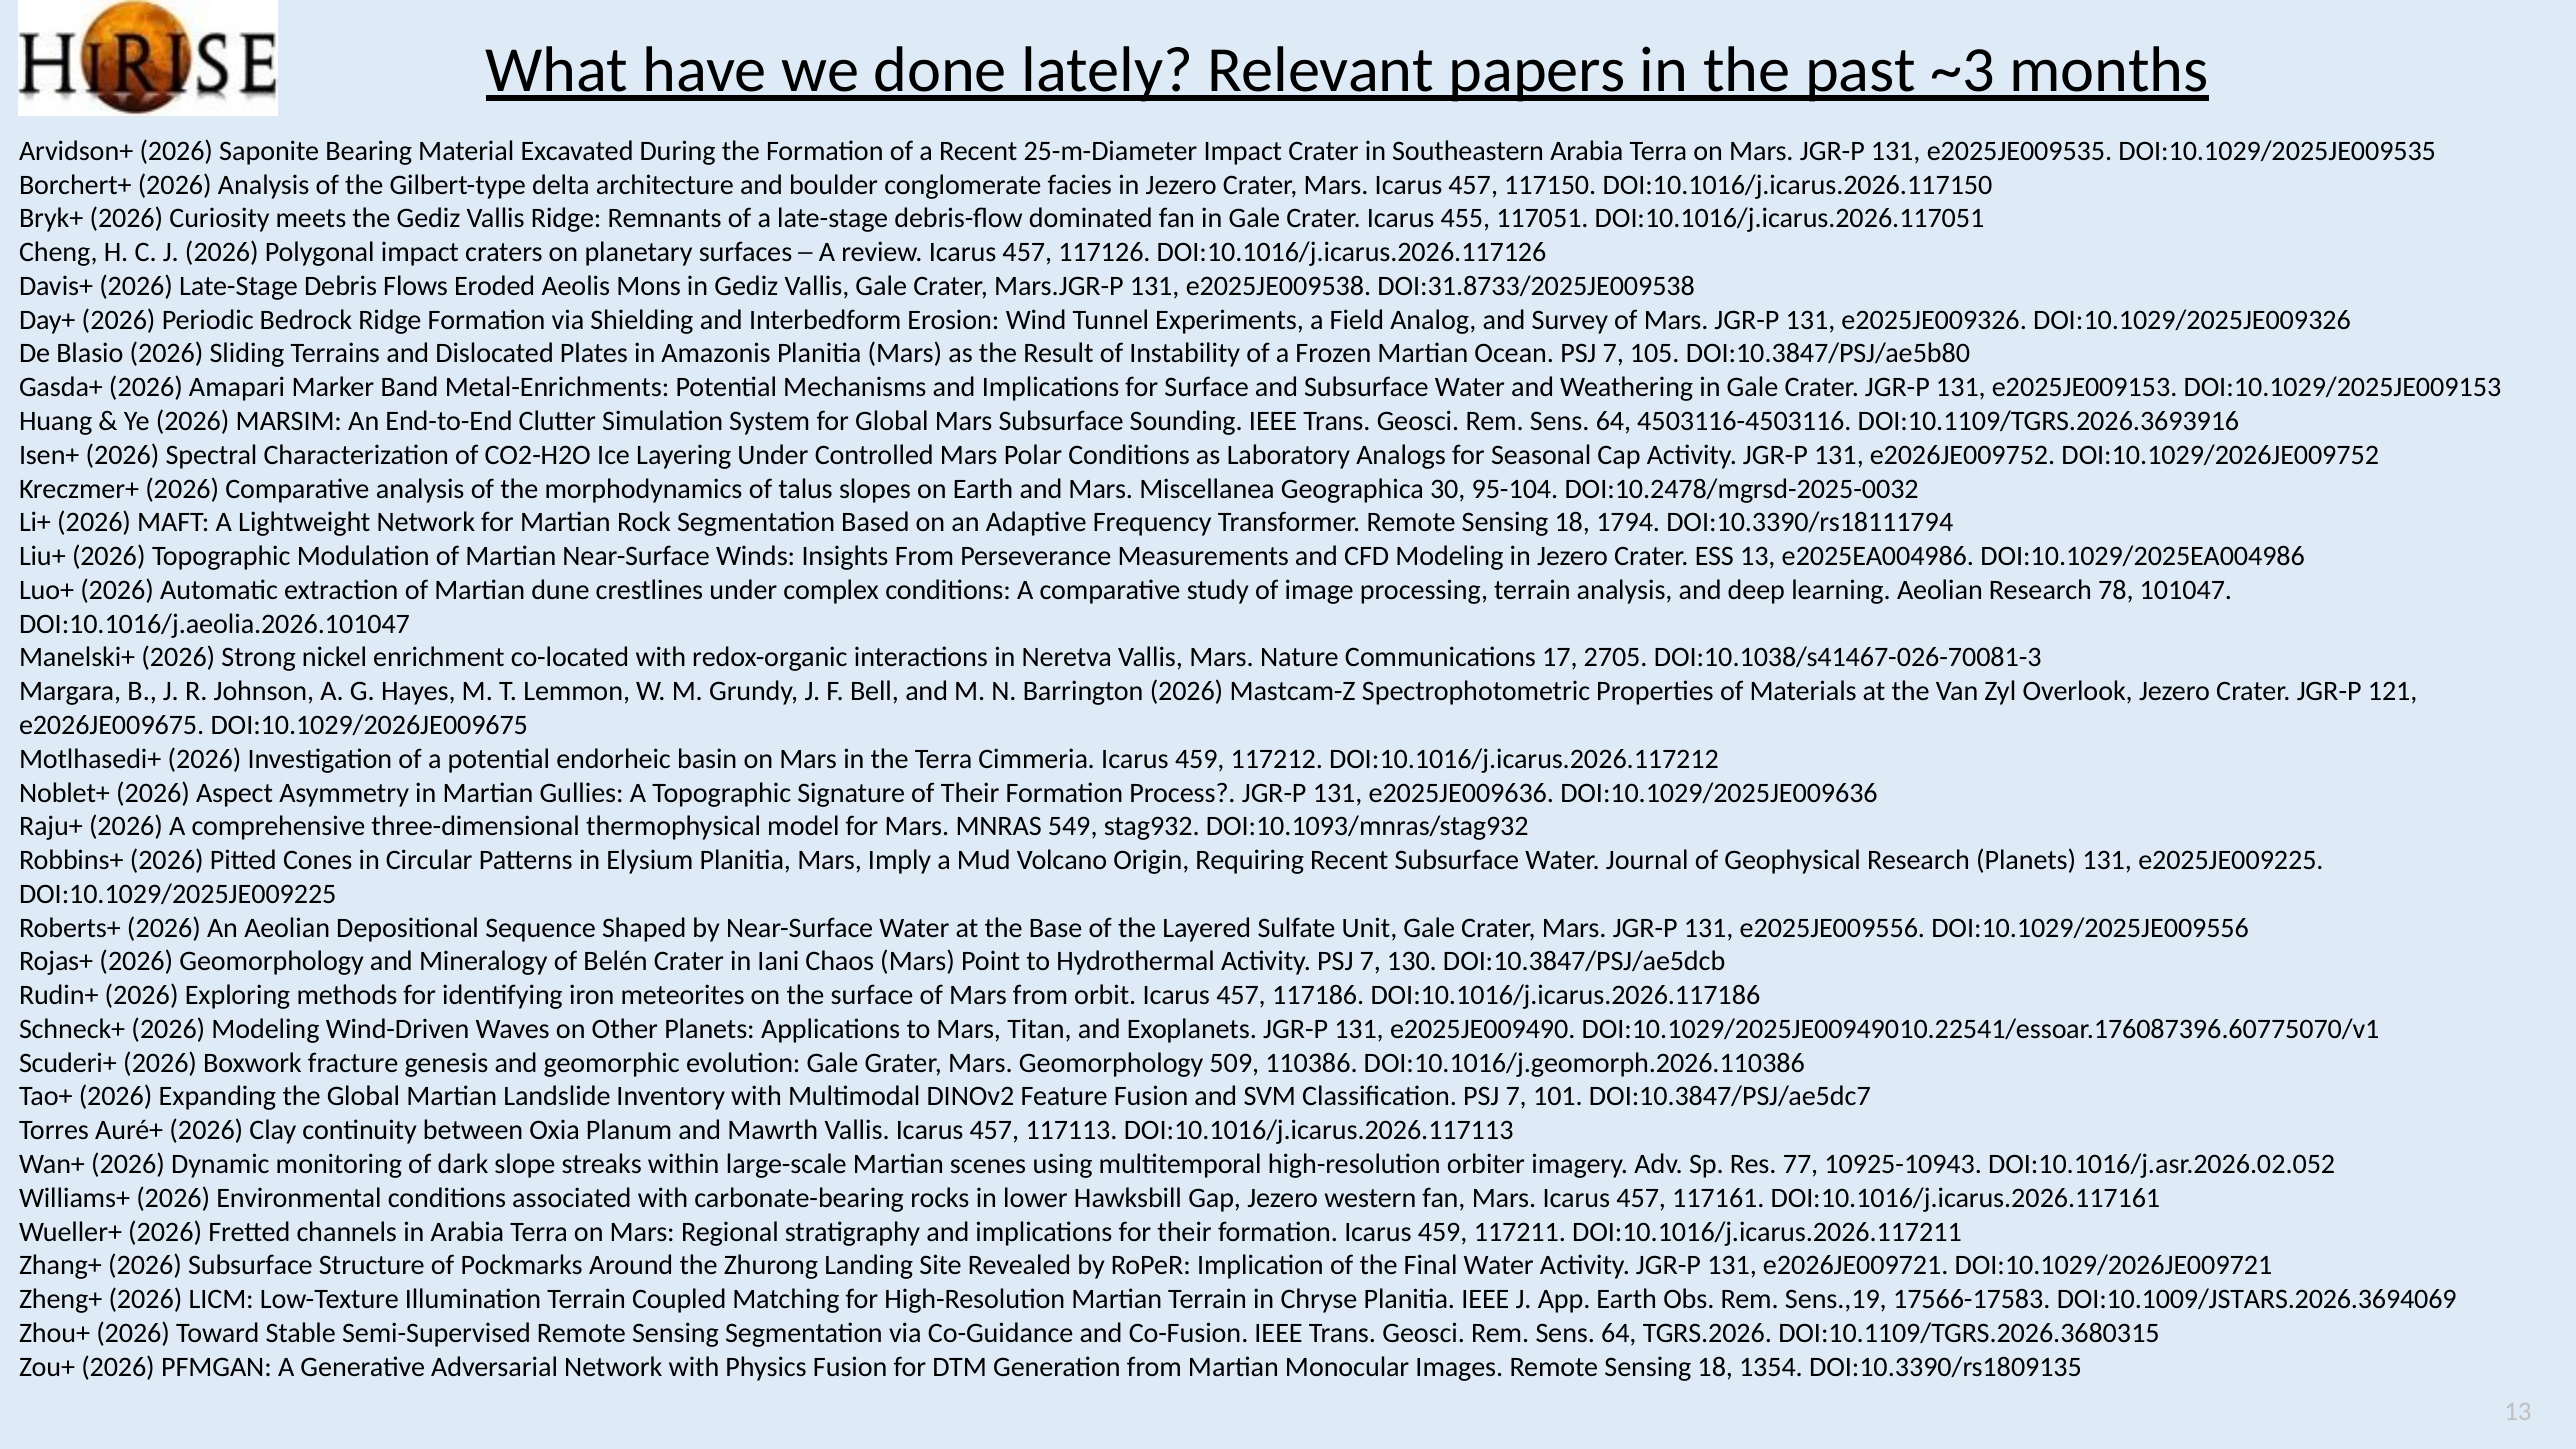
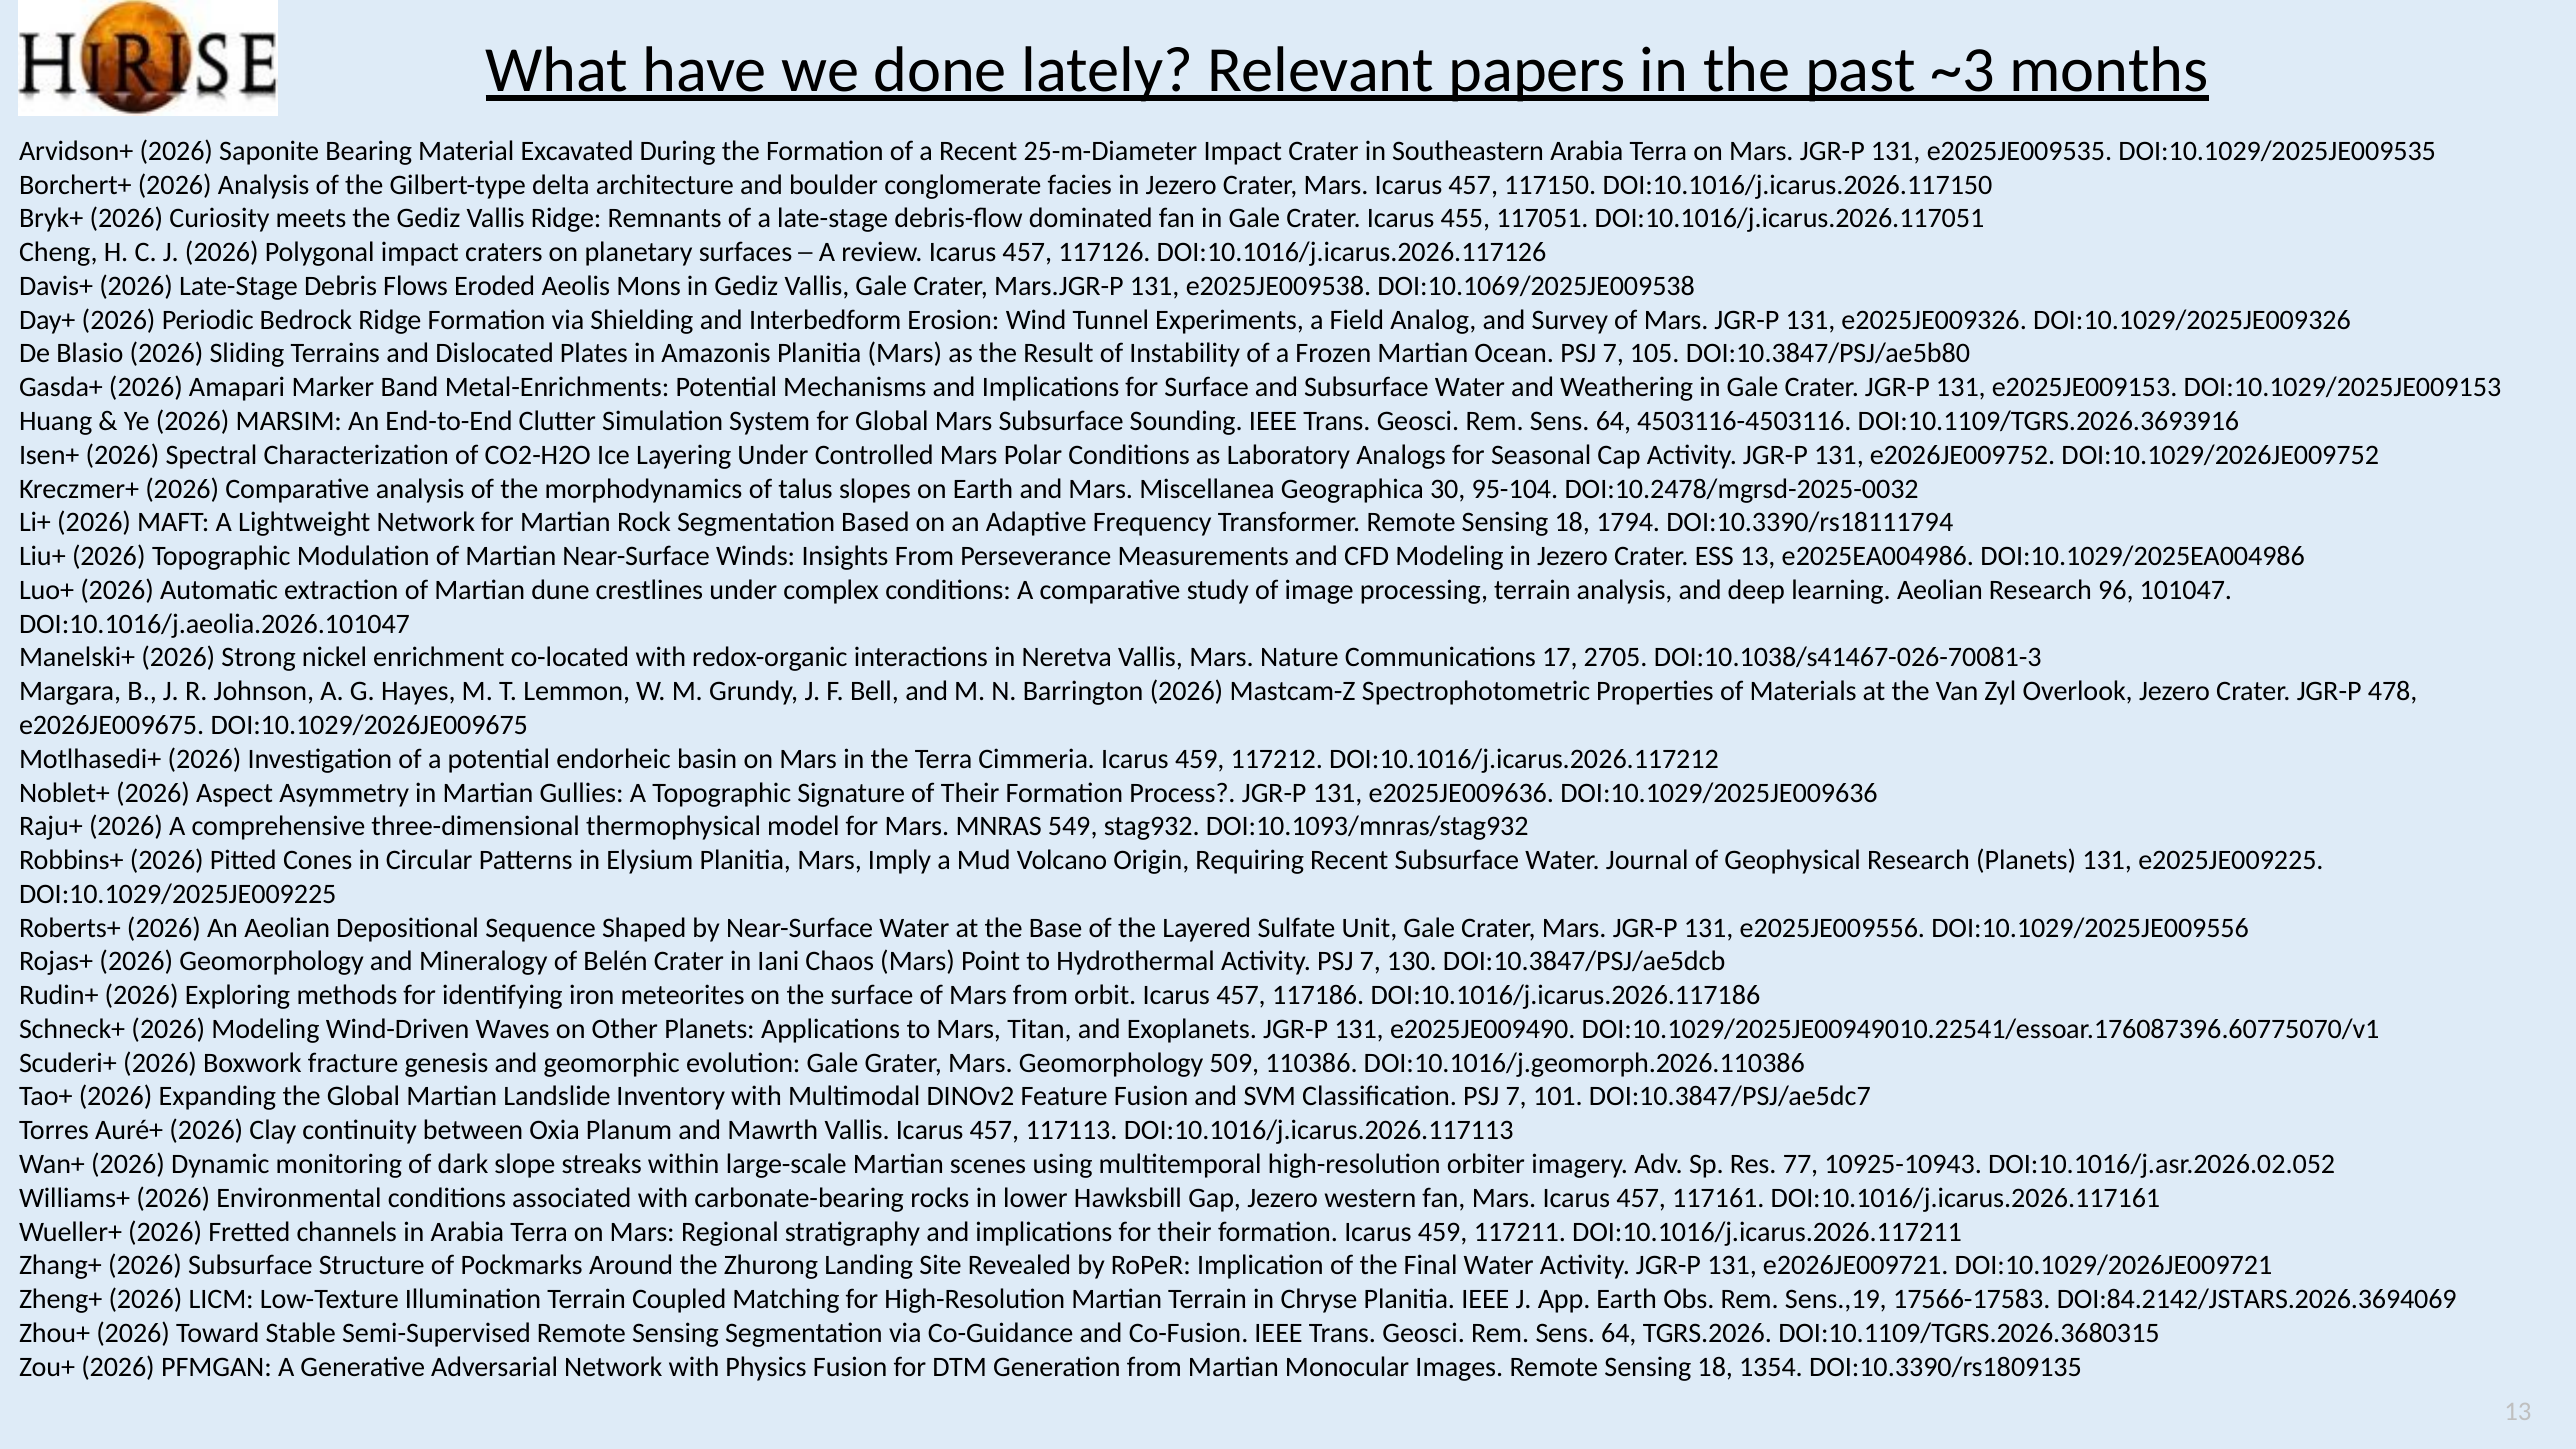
DOI:31.8733/2025JE009538: DOI:31.8733/2025JE009538 -> DOI:10.1069/2025JE009538
78: 78 -> 96
121: 121 -> 478
DOI:10.1009/JSTARS.2026.3694069: DOI:10.1009/JSTARS.2026.3694069 -> DOI:84.2142/JSTARS.2026.3694069
